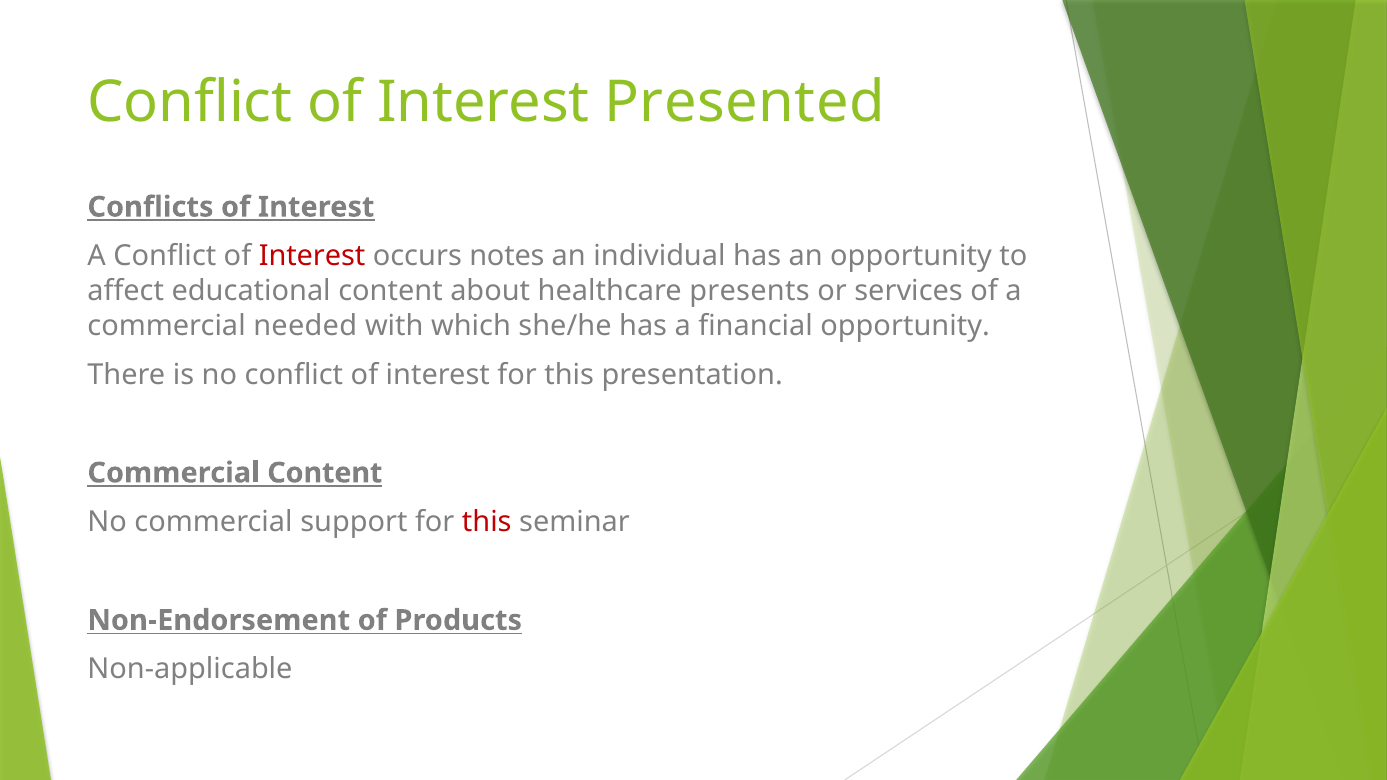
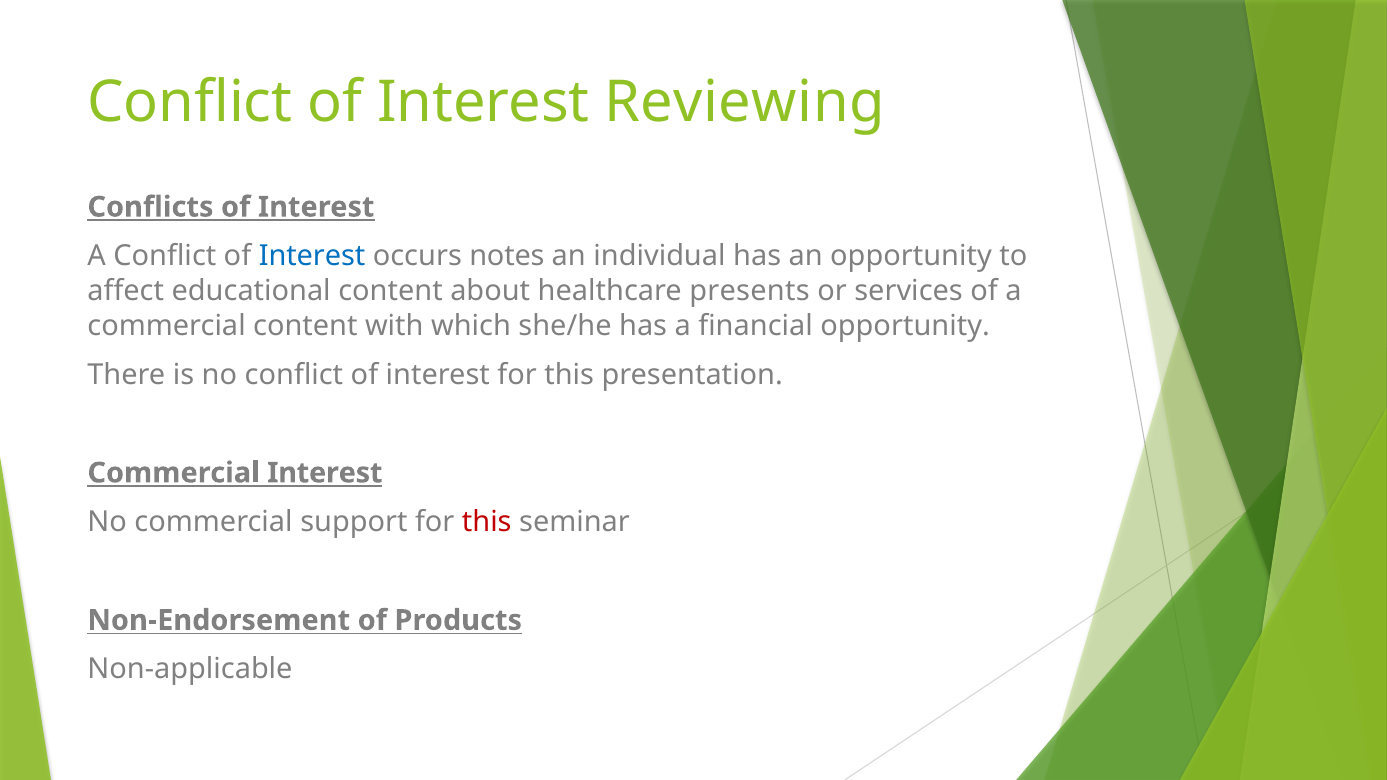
Presented: Presented -> Reviewing
Interest at (312, 256) colour: red -> blue
commercial needed: needed -> content
Commercial Content: Content -> Interest
